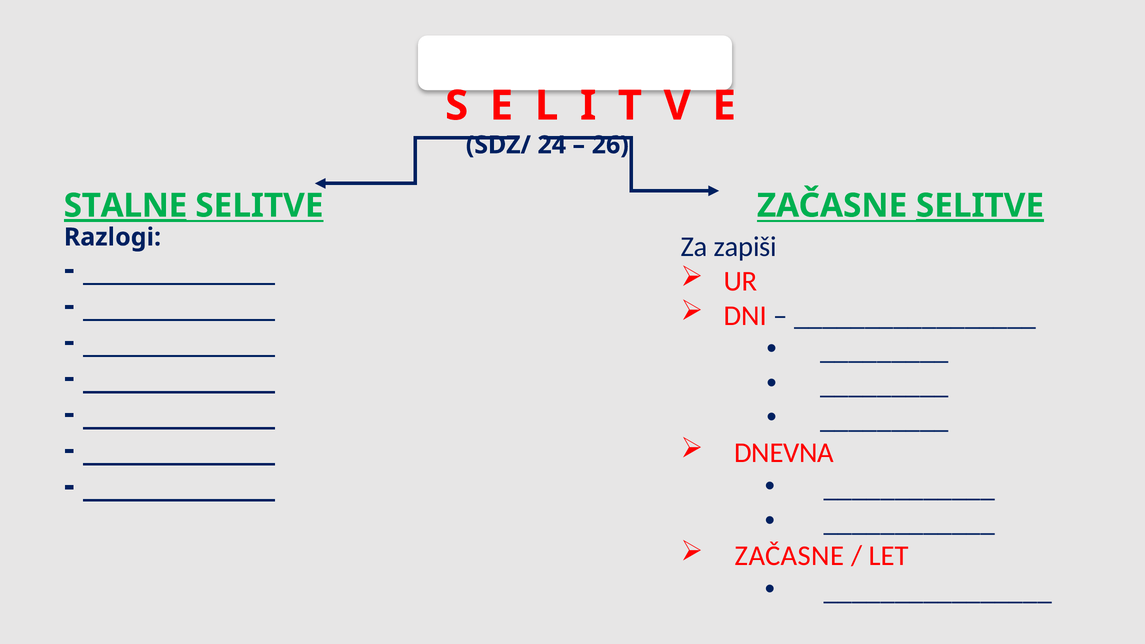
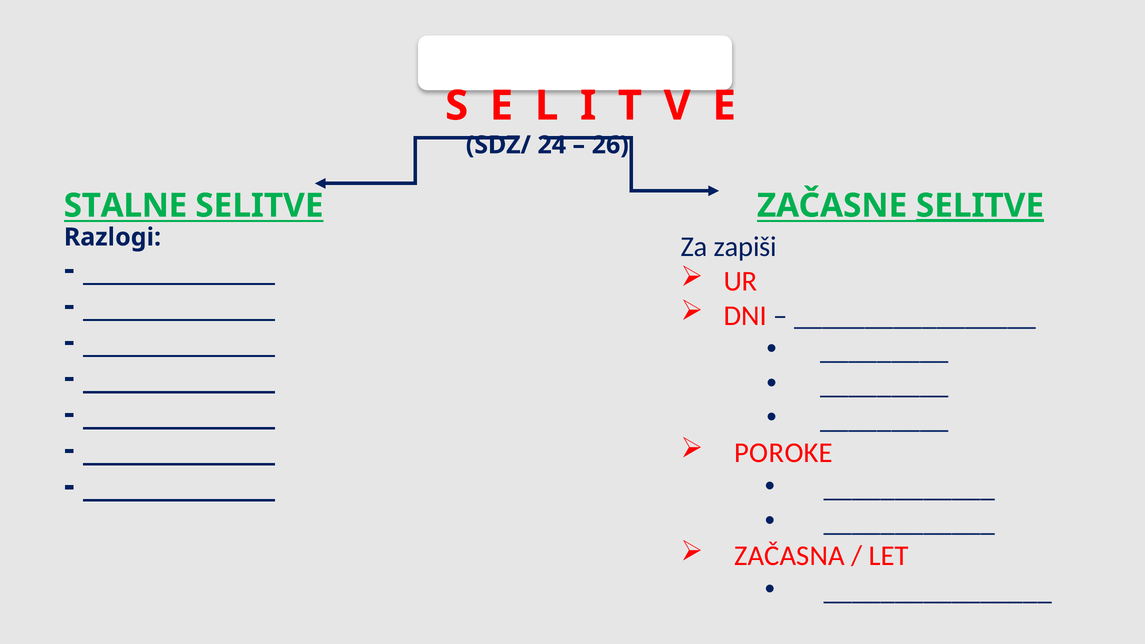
STALNE underline: present -> none
DNEVNA: DNEVNA -> POROKE
ZAČASNE at (789, 556): ZAČASNE -> ZAČASNA
